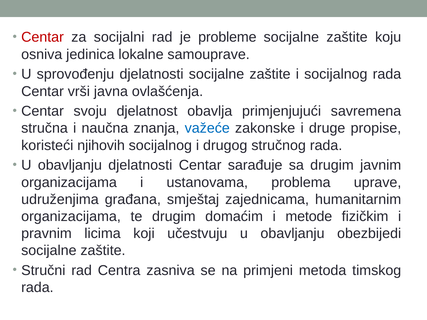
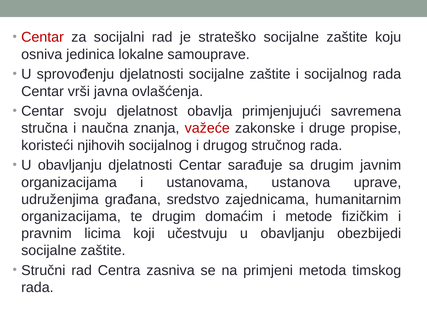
probleme: probleme -> strateško
važeće colour: blue -> red
problema: problema -> ustanova
smještaj: smještaj -> sredstvo
